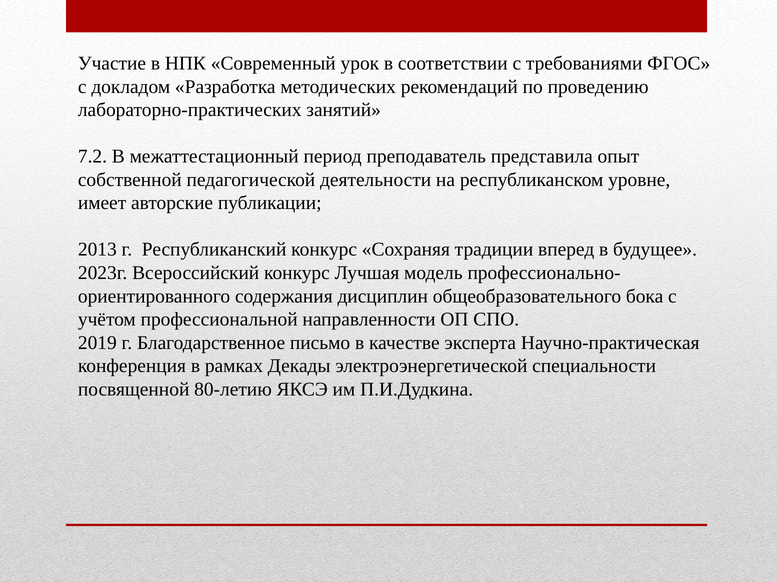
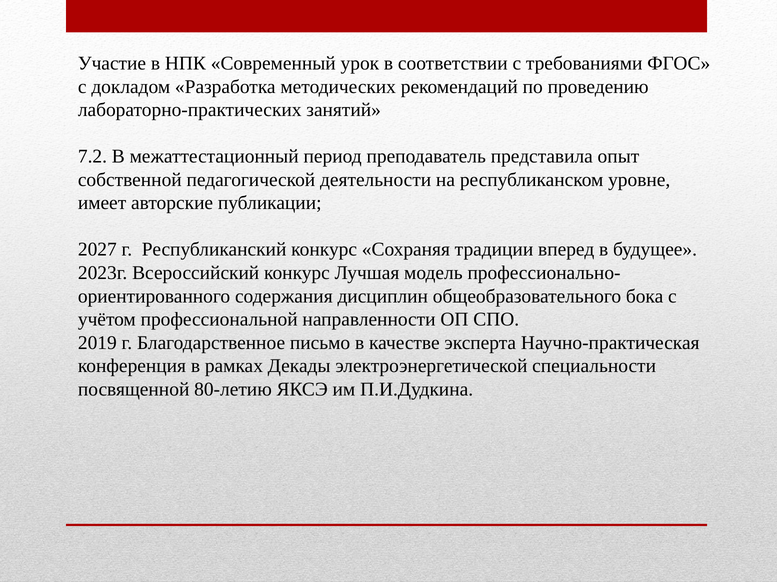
2013: 2013 -> 2027
